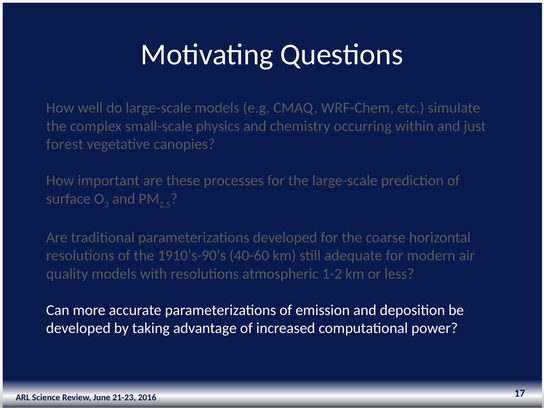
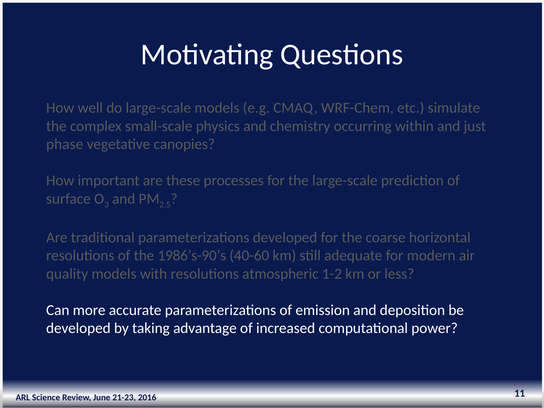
forest: forest -> phase
1910’s-90’s: 1910’s-90’s -> 1986’s-90’s
17: 17 -> 11
